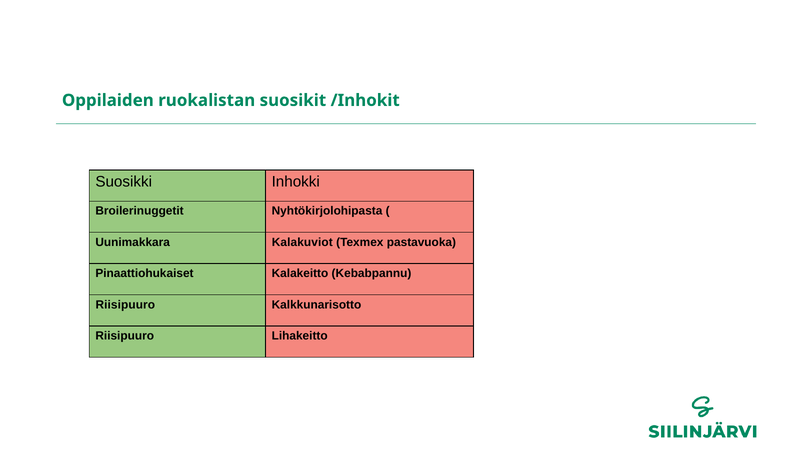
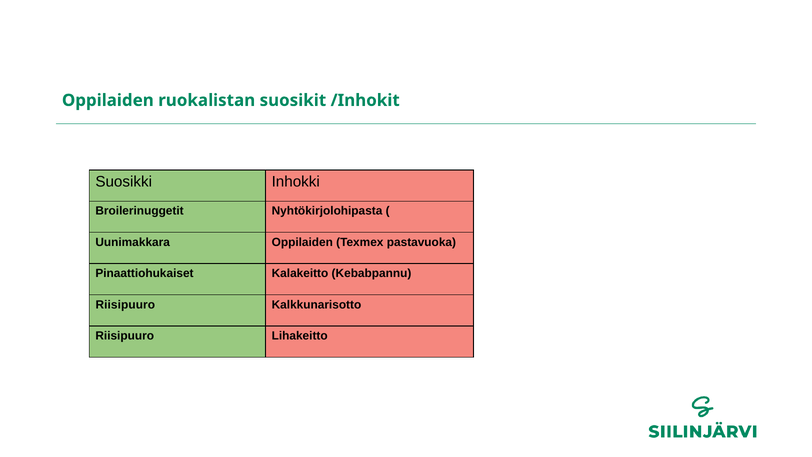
Uunimakkara Kalakuviot: Kalakuviot -> Oppilaiden
